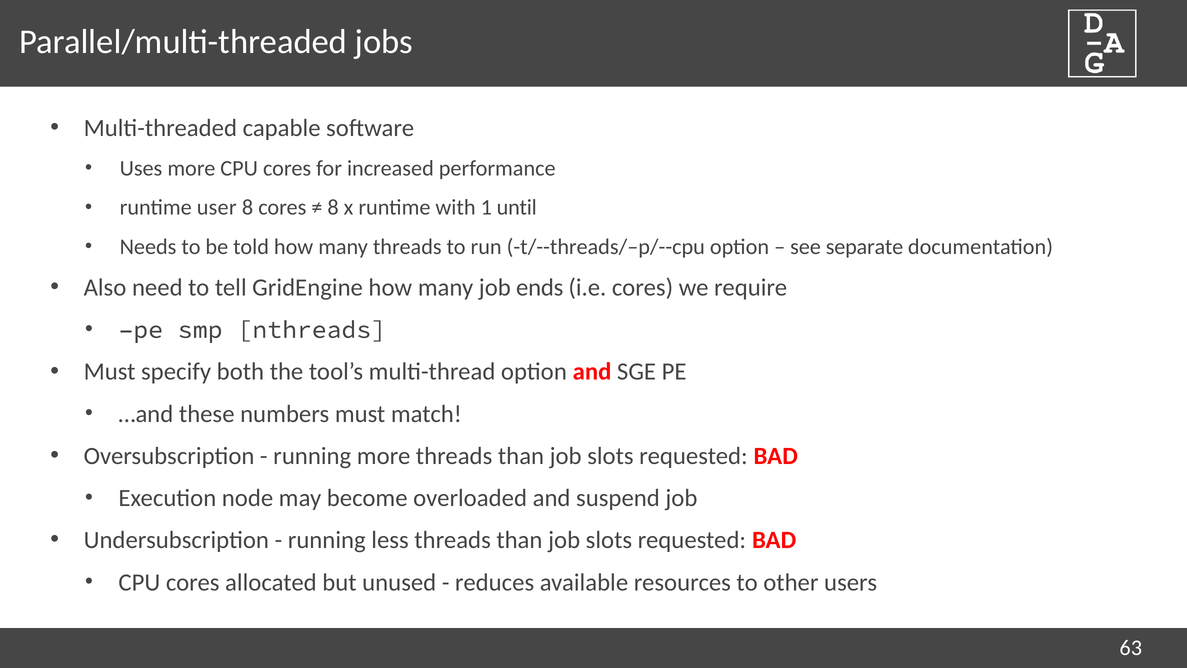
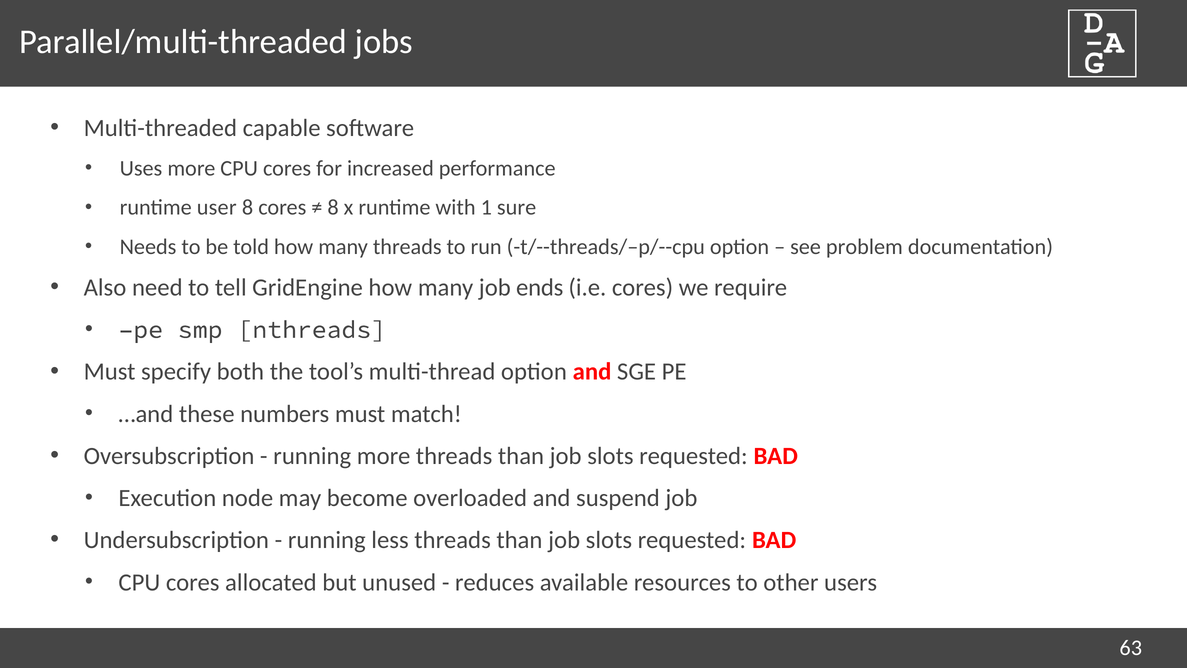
until: until -> sure
separate: separate -> problem
